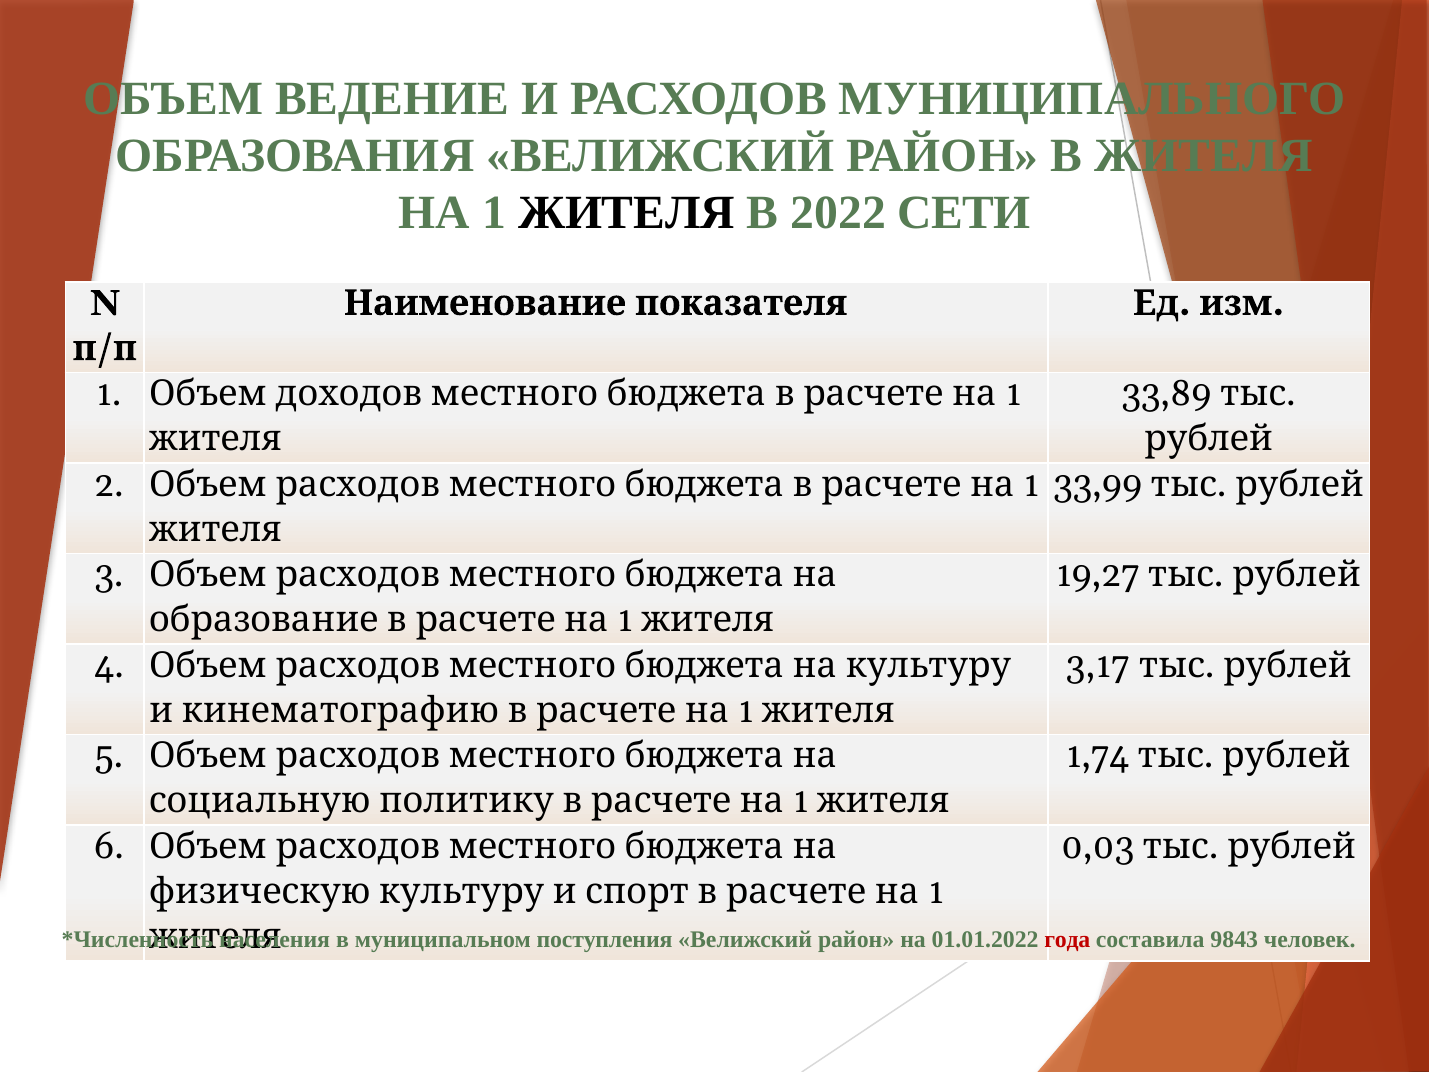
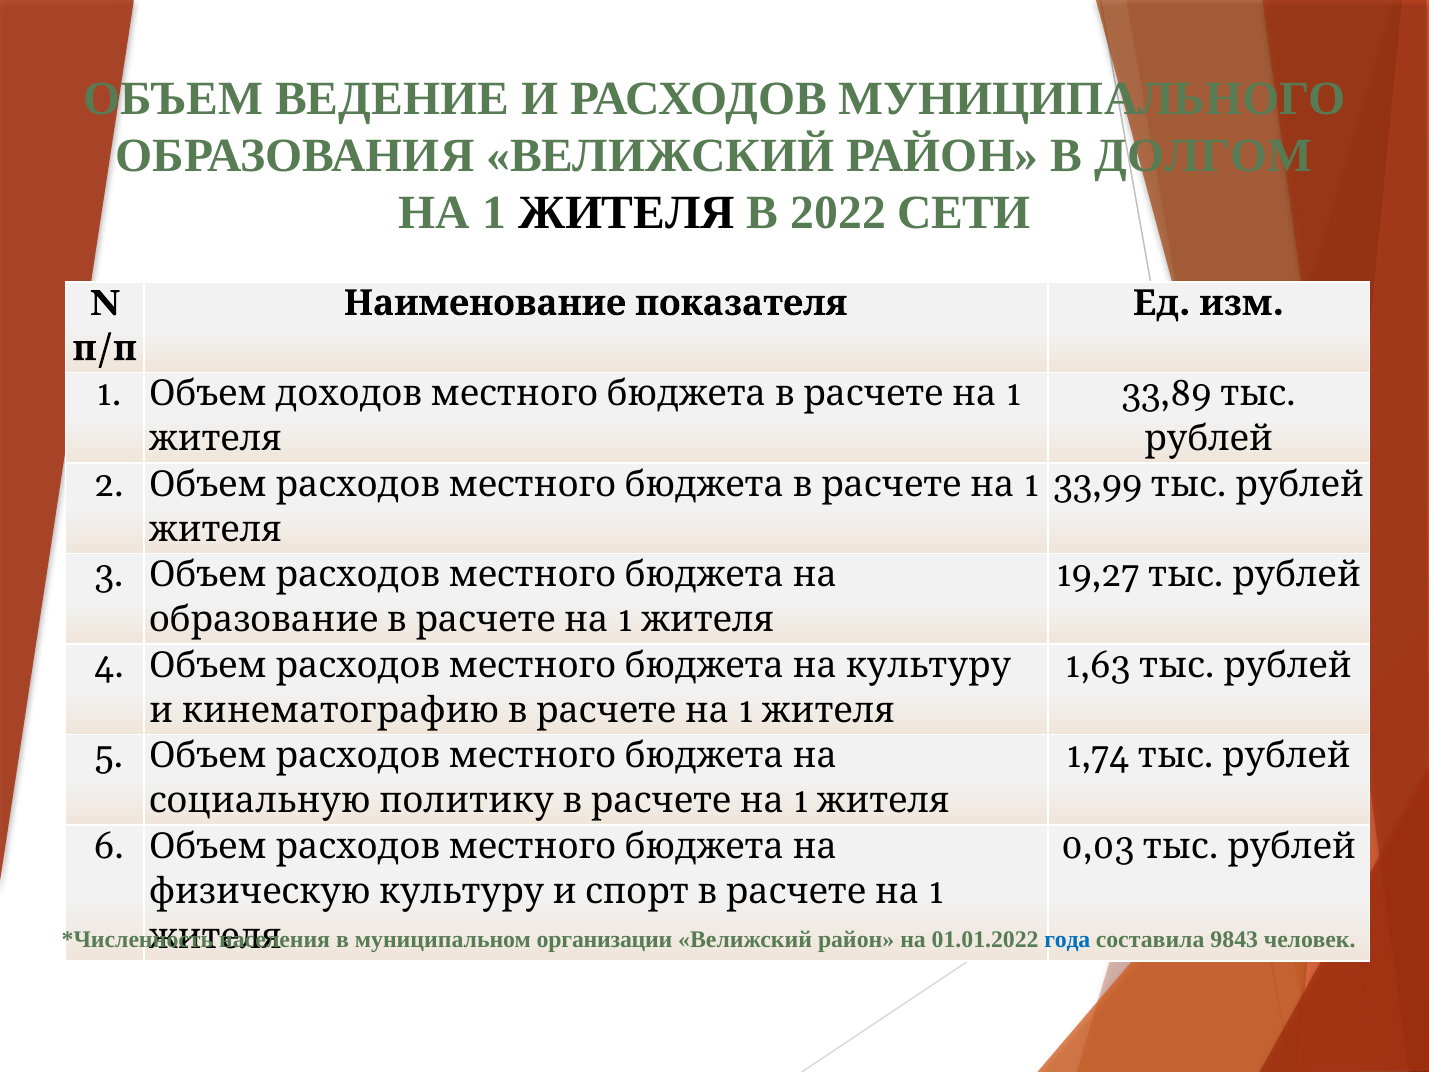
В ЖИТЕЛЯ: ЖИТЕЛЯ -> ДОЛГОМ
3,17: 3,17 -> 1,63
поступления: поступления -> организации
года colour: red -> blue
